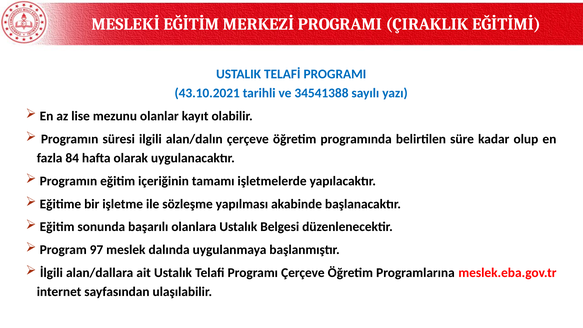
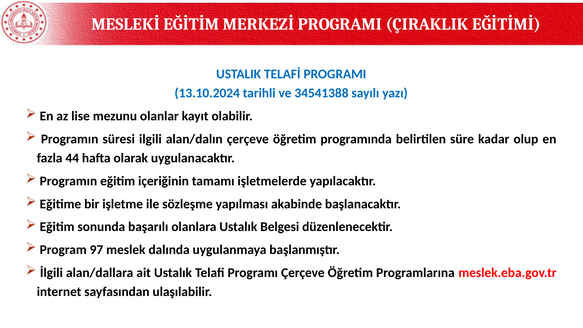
43.10.2021: 43.10.2021 -> 13.10.2024
84: 84 -> 44
